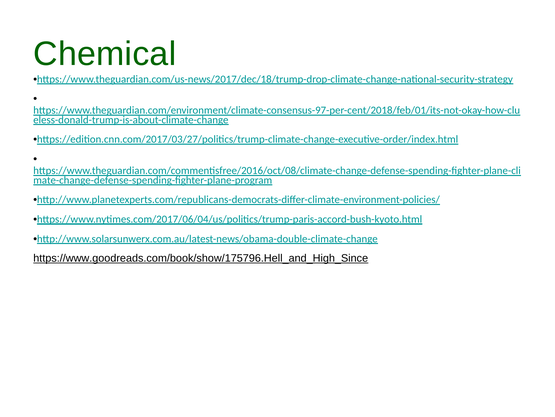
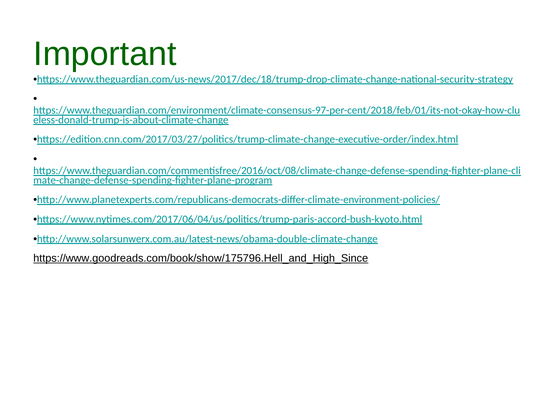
Chemical: Chemical -> Important
